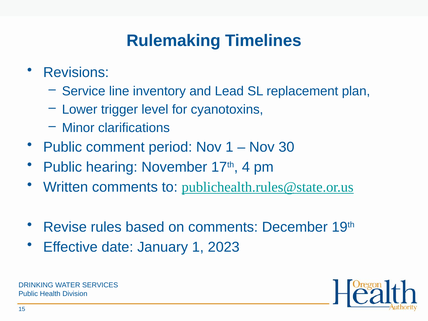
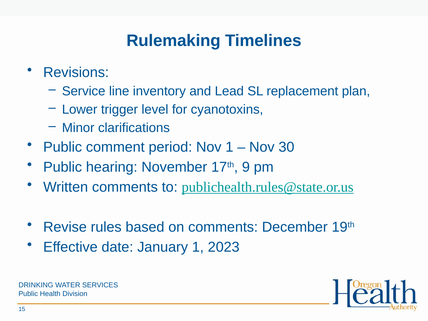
4: 4 -> 9
